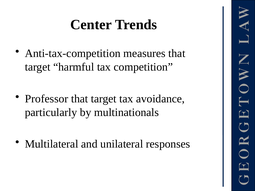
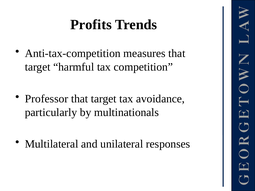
Center: Center -> Profits
